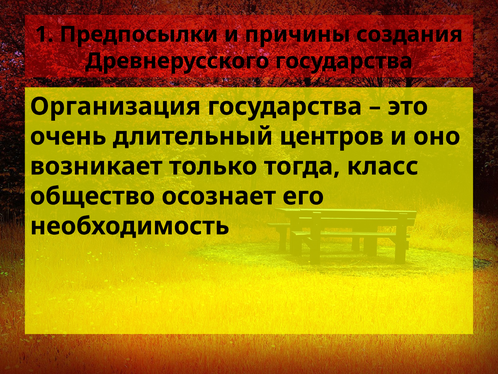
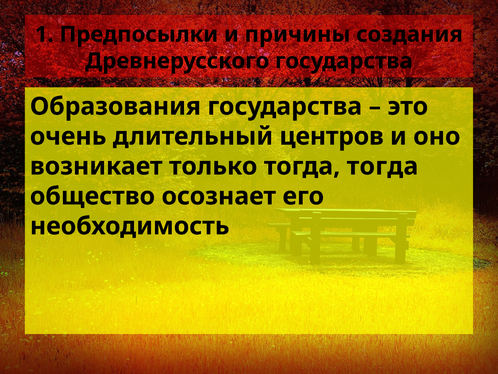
Организация: Организация -> Образования
тогда класс: класс -> тогда
